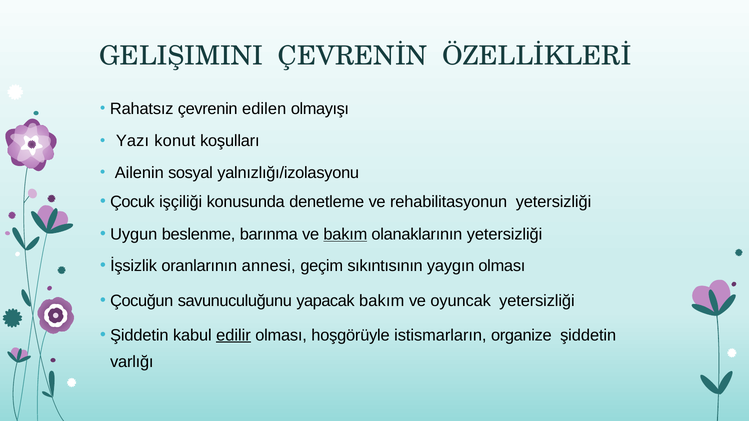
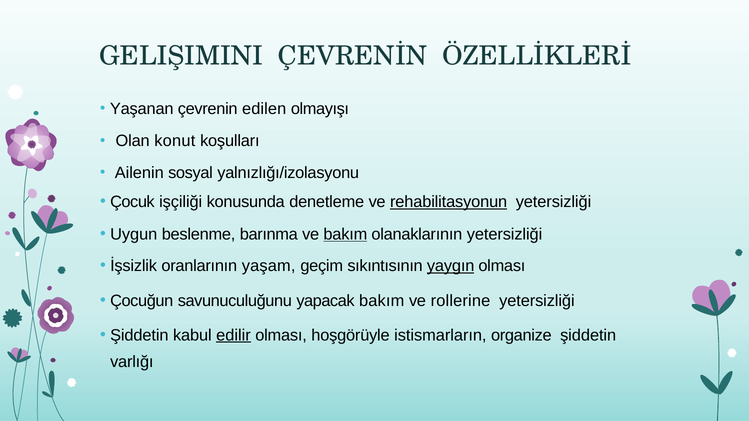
Rahatsız: Rahatsız -> Yaşanan
Yazı: Yazı -> Olan
rehabilitasyonun underline: none -> present
annesi: annesi -> yaşam
yaygın underline: none -> present
oyuncak: oyuncak -> rollerine
